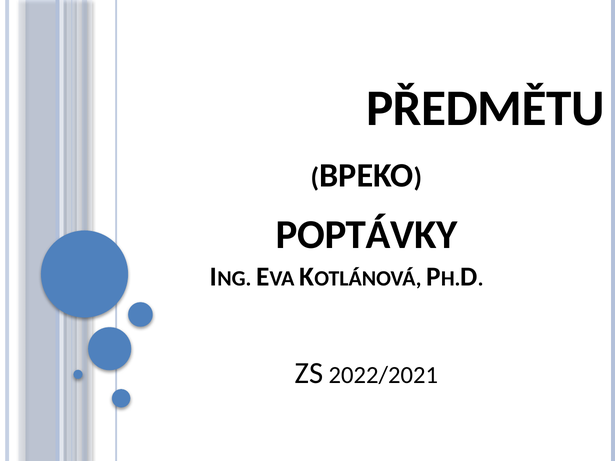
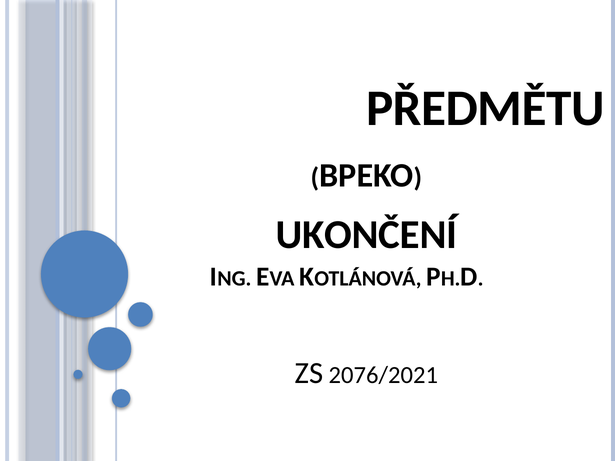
POPTÁVKY: POPTÁVKY -> UKONČENÍ
2022/2021: 2022/2021 -> 2076/2021
